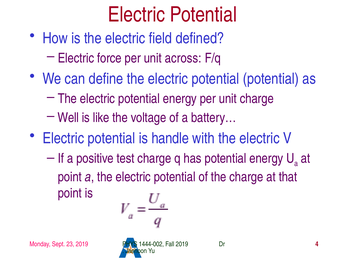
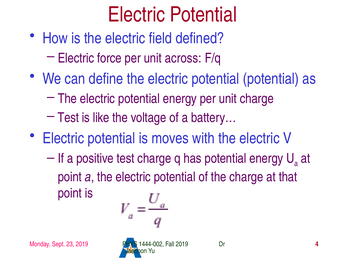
Well at (68, 118): Well -> Test
handle: handle -> moves
